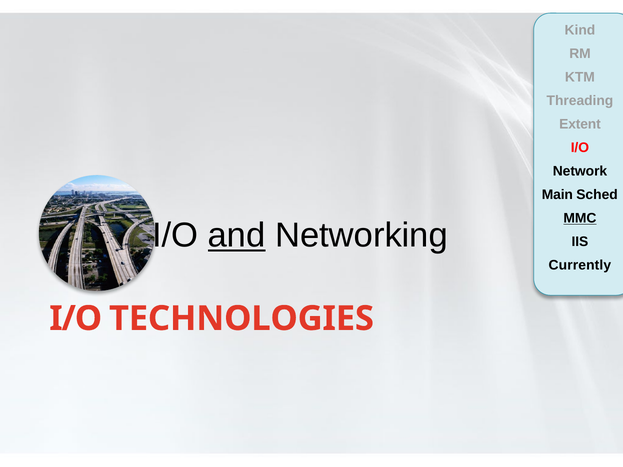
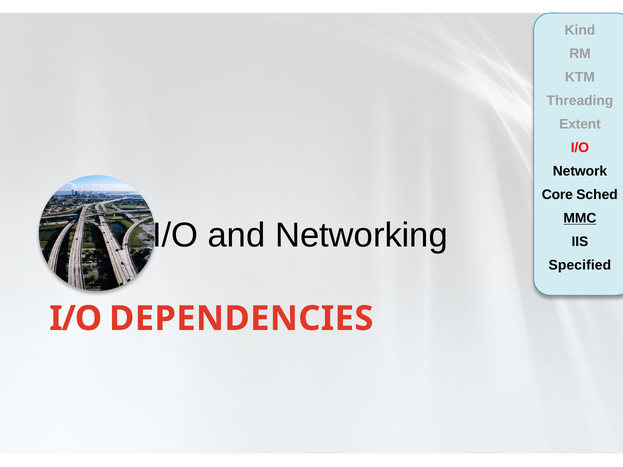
Main: Main -> Core
and underline: present -> none
Currently: Currently -> Specified
TECHNOLOGIES: TECHNOLOGIES -> DEPENDENCIES
